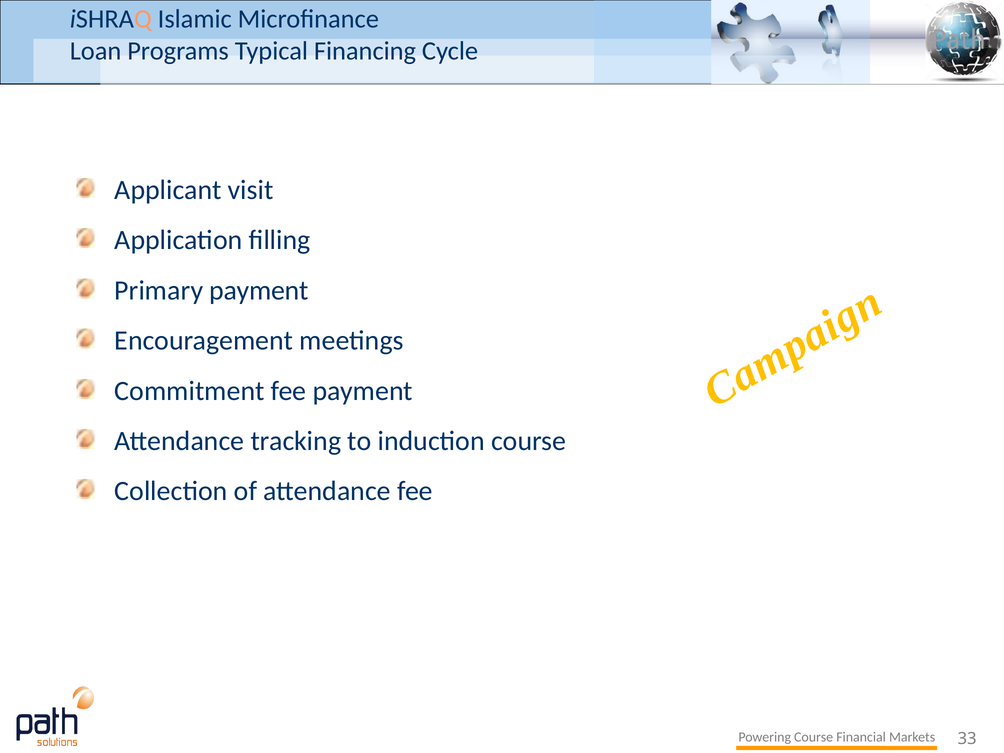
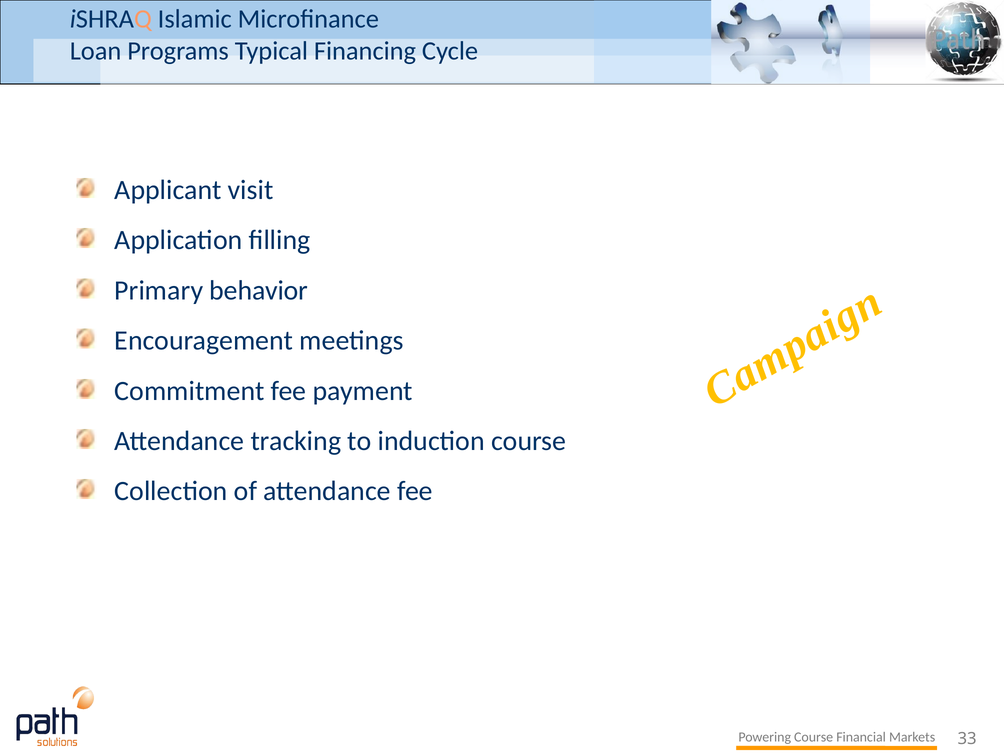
Primary payment: payment -> behavior
